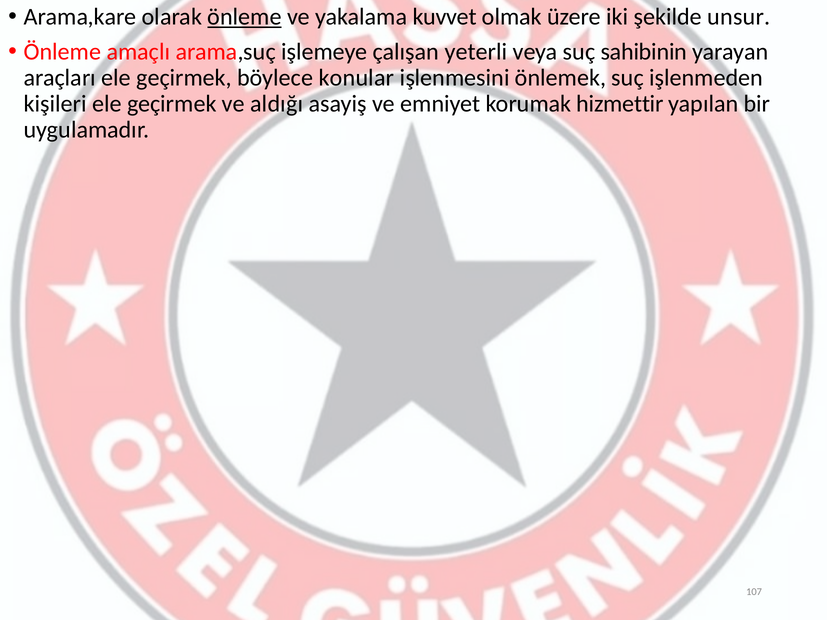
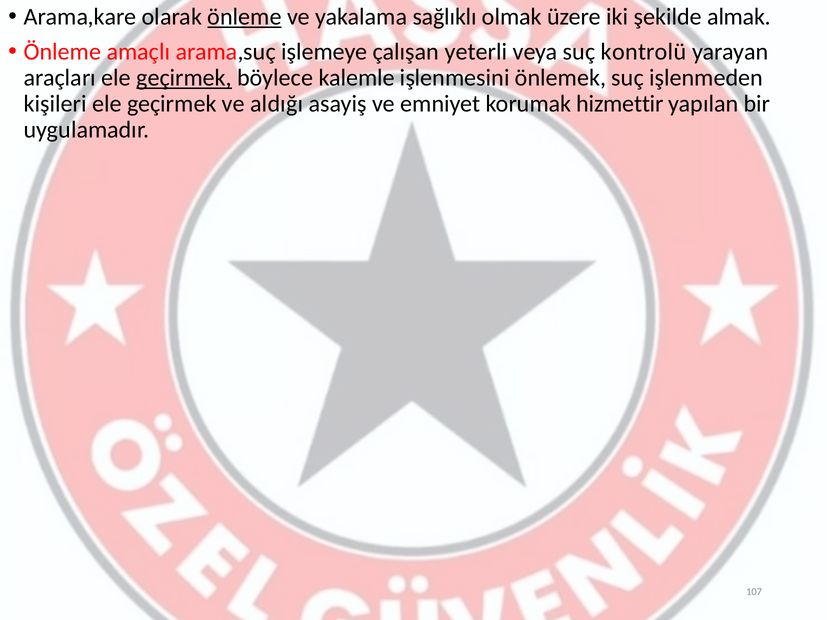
kuvvet: kuvvet -> sağlıklı
unsur: unsur -> almak
sahibinin: sahibinin -> kontrolü
geçirmek at (184, 78) underline: none -> present
konular: konular -> kalemle
